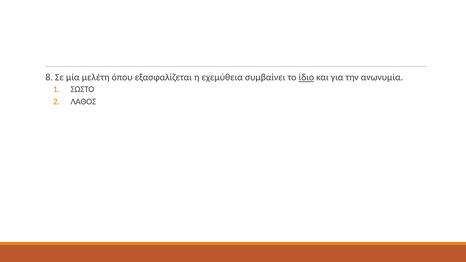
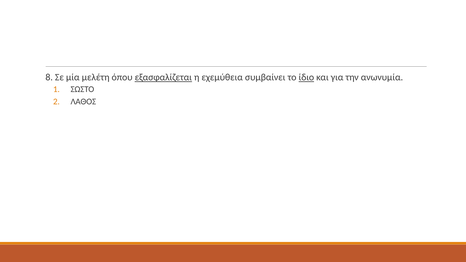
εξασφαλίζεται underline: none -> present
